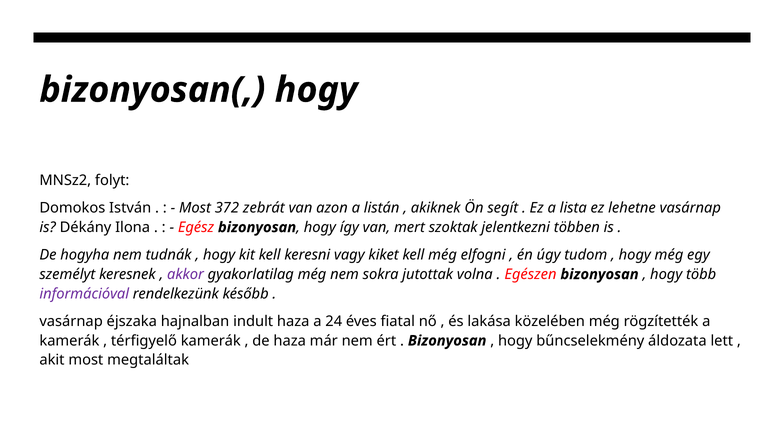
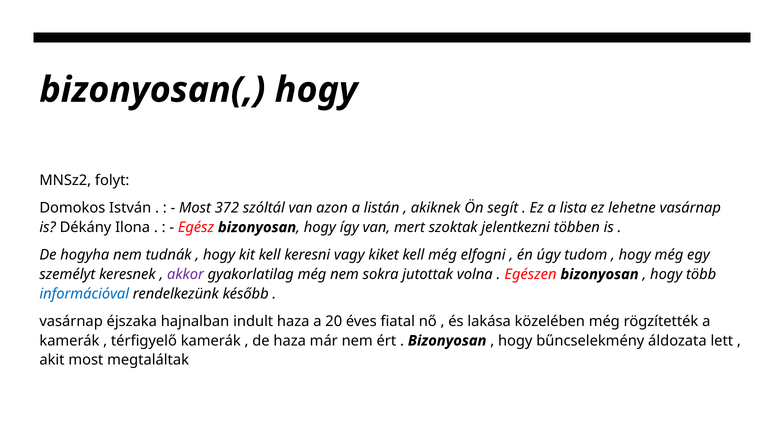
zebrát: zebrát -> szóltál
információval colour: purple -> blue
24: 24 -> 20
